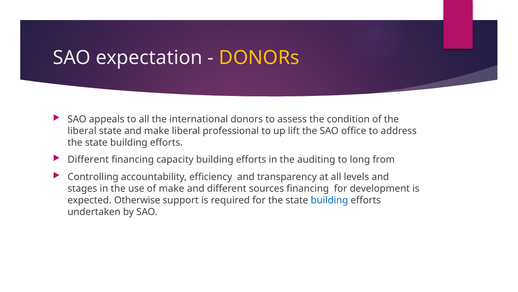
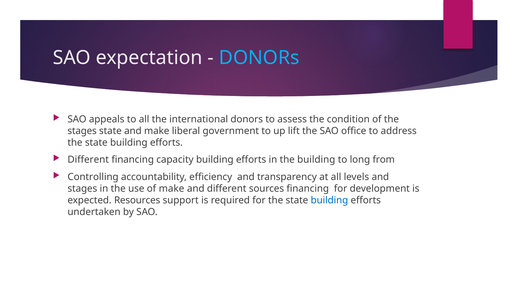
DONORs at (259, 58) colour: yellow -> light blue
liberal at (82, 131): liberal -> stages
professional: professional -> government
the auditing: auditing -> building
Otherwise: Otherwise -> Resources
